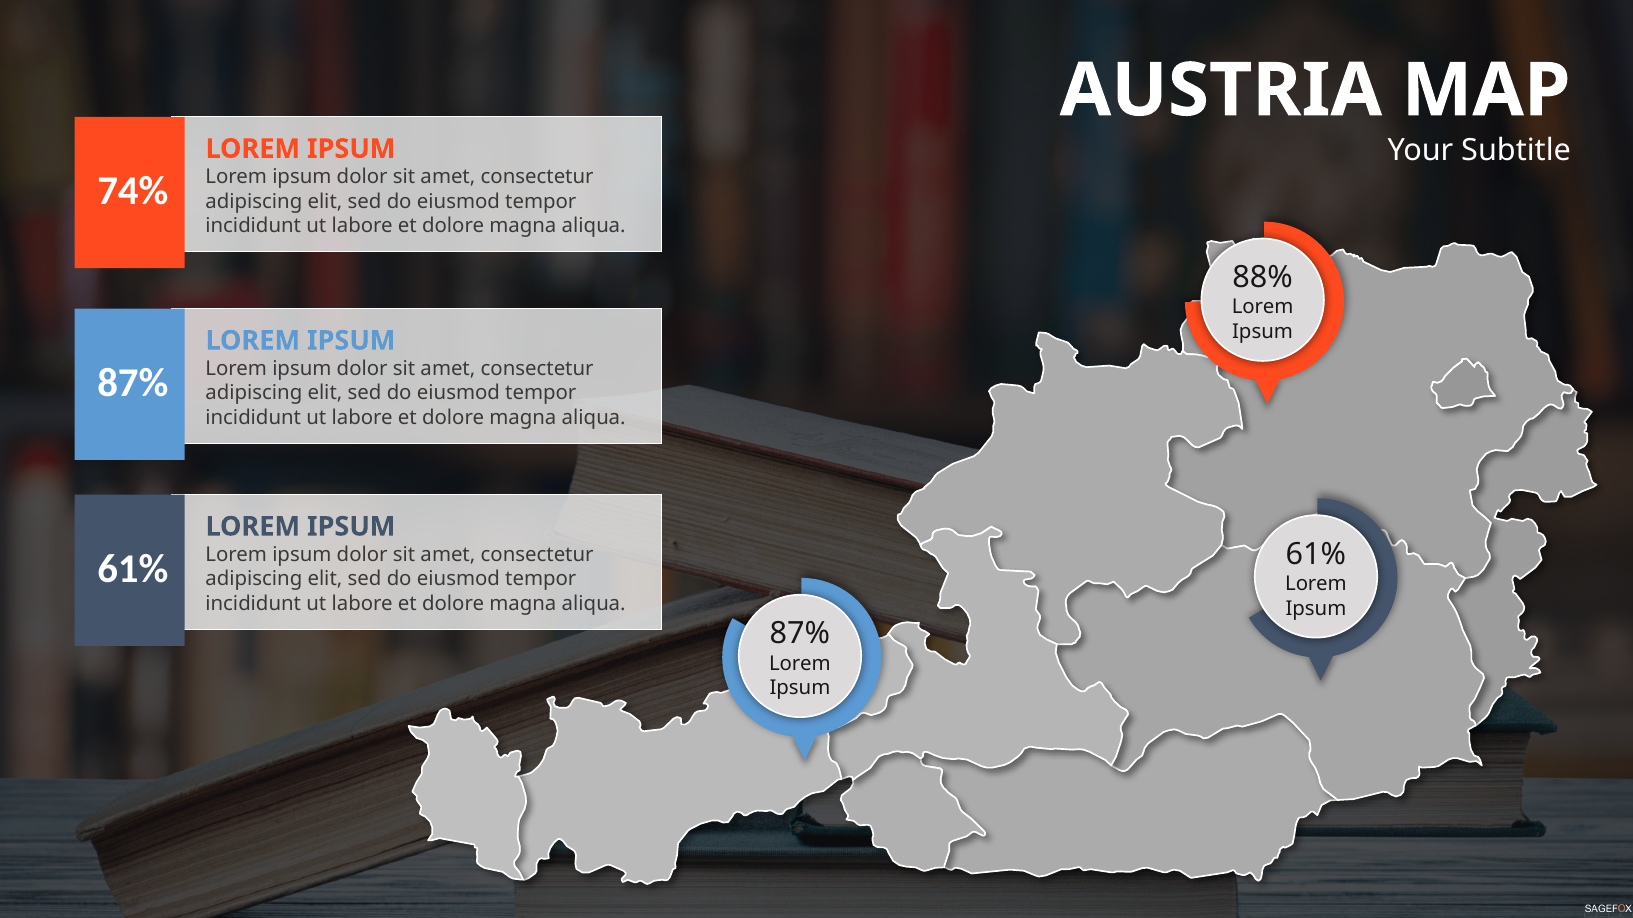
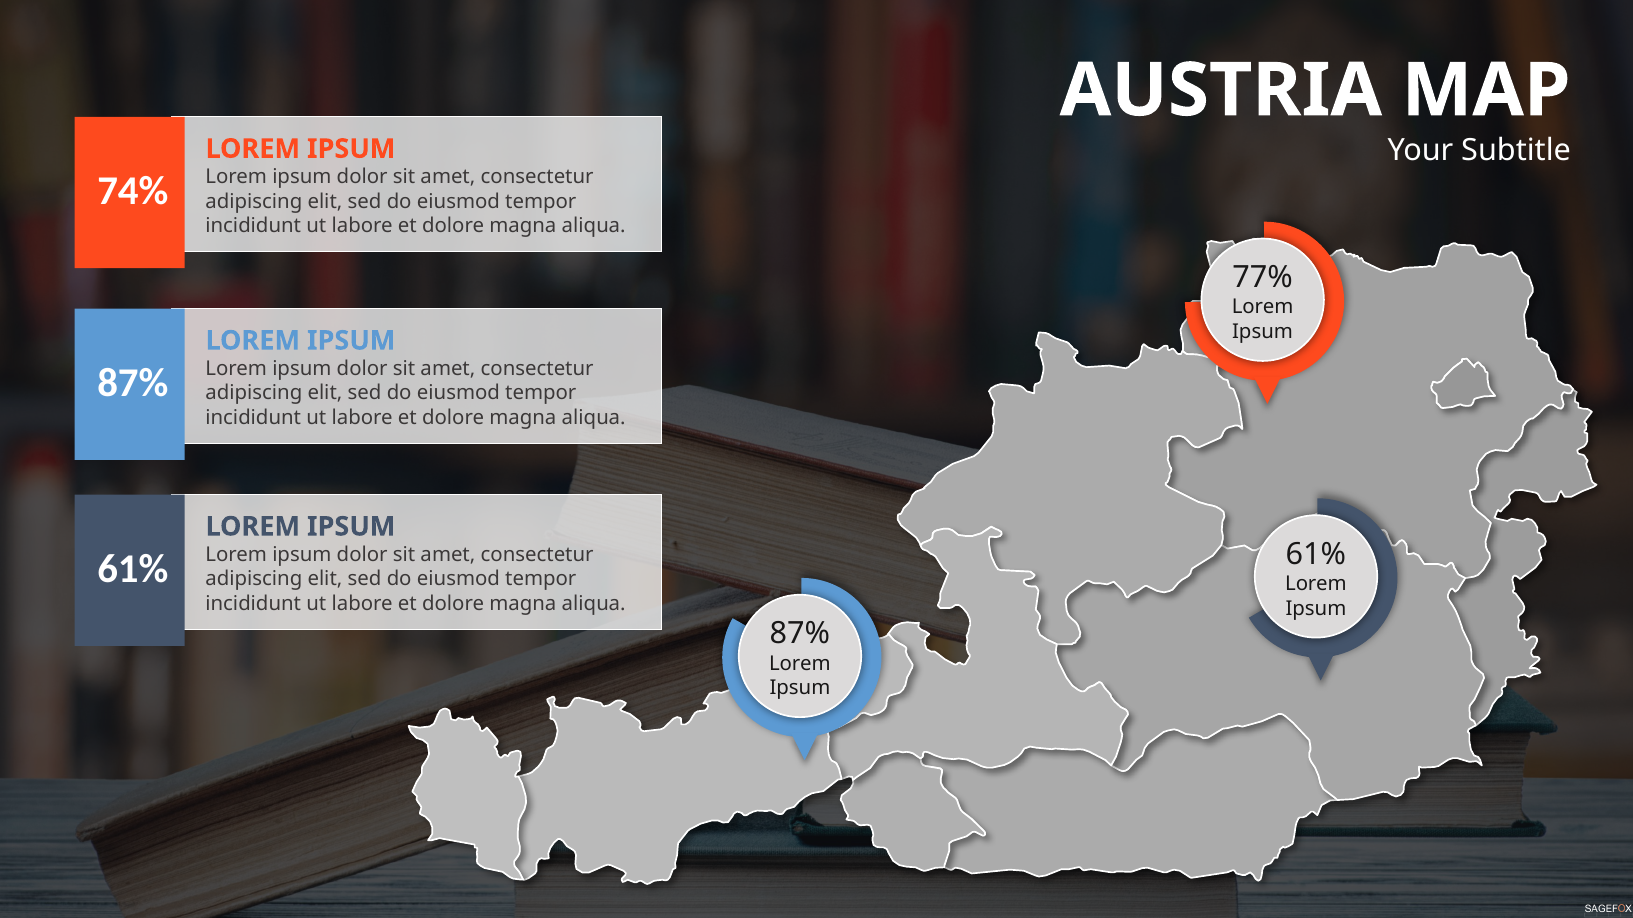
88%: 88% -> 77%
